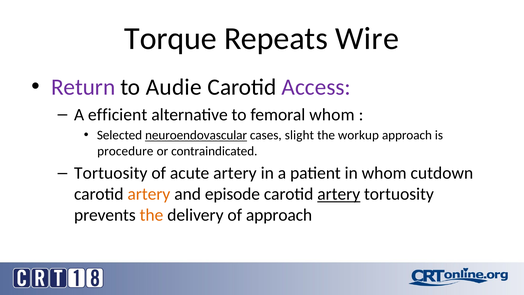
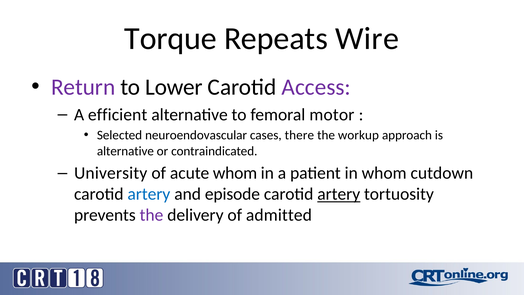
Audie: Audie -> Lower
femoral whom: whom -> motor
neuroendovascular underline: present -> none
slight: slight -> there
procedure at (125, 151): procedure -> alternative
Tortuosity at (111, 173): Tortuosity -> University
acute artery: artery -> whom
artery at (149, 194) colour: orange -> blue
the at (151, 215) colour: orange -> purple
of approach: approach -> admitted
